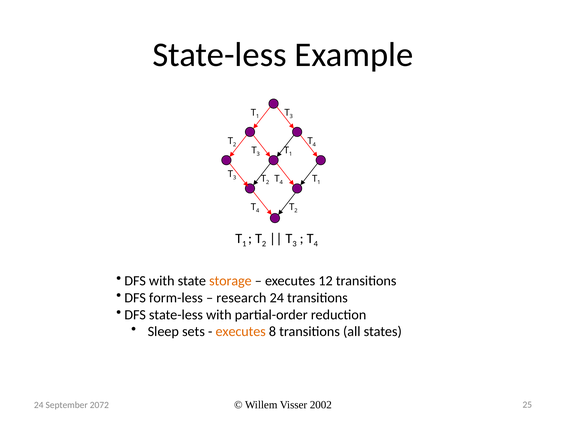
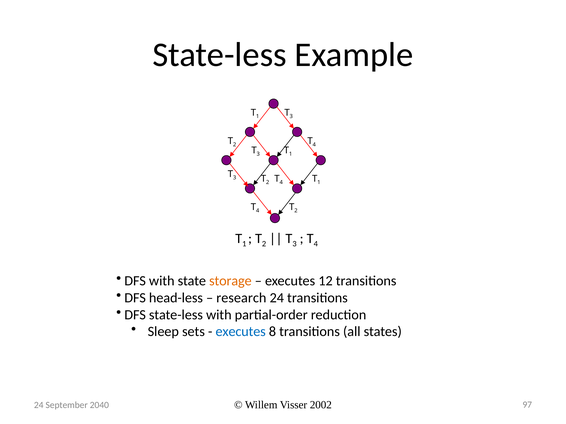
form-less: form-less -> head-less
executes at (241, 332) colour: orange -> blue
25: 25 -> 97
2072: 2072 -> 2040
